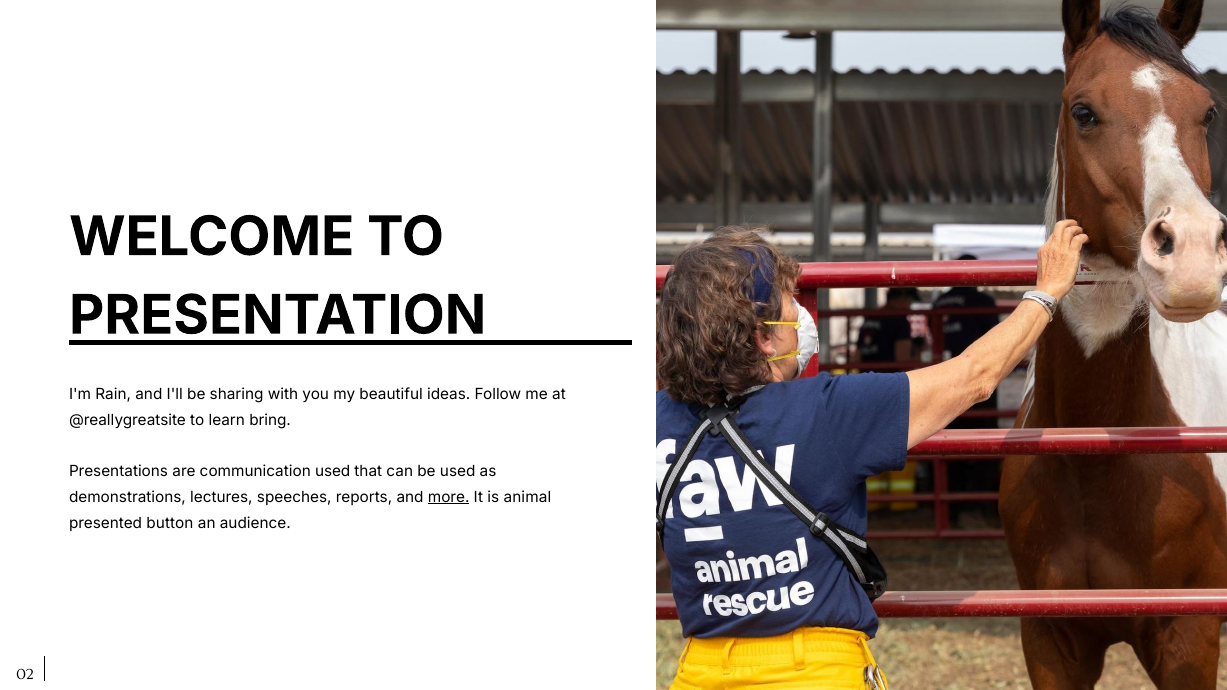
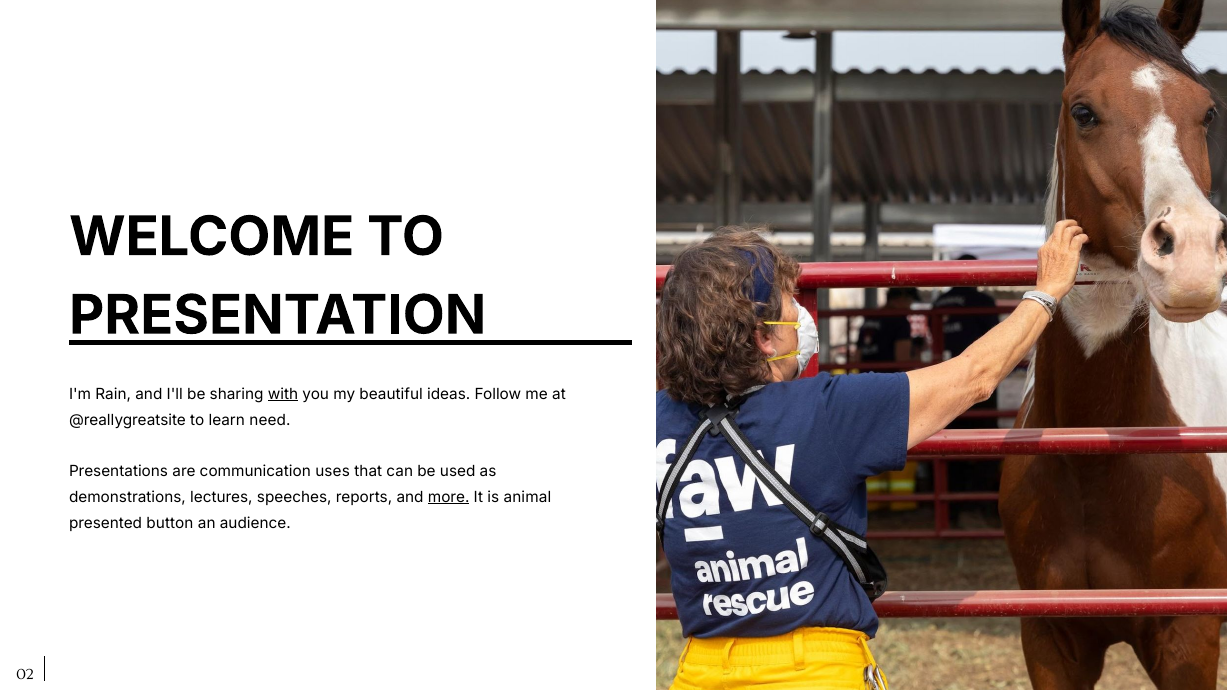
with underline: none -> present
bring: bring -> need
communication used: used -> uses
